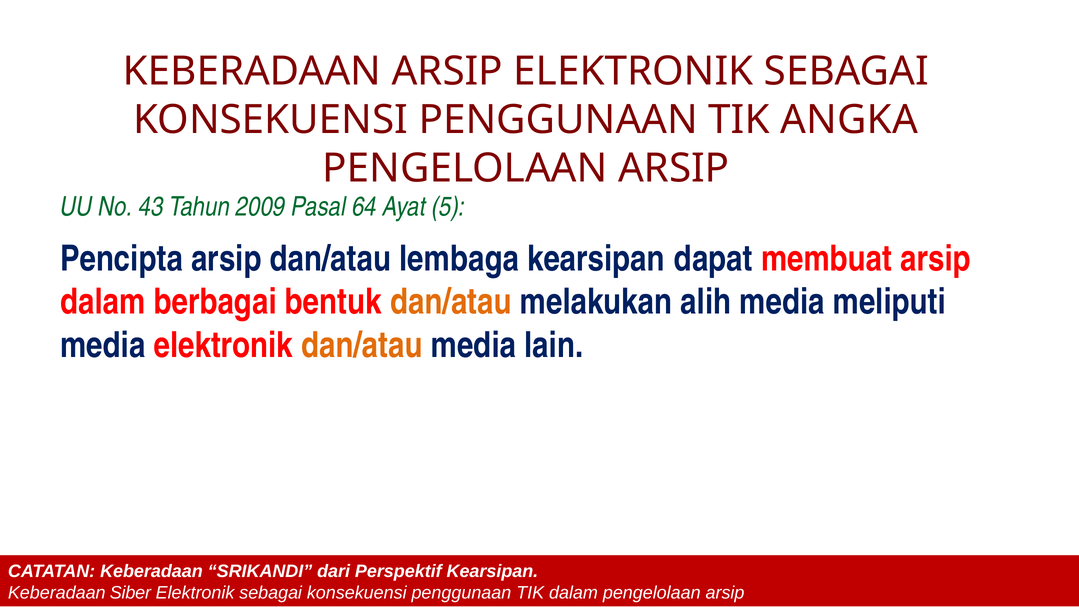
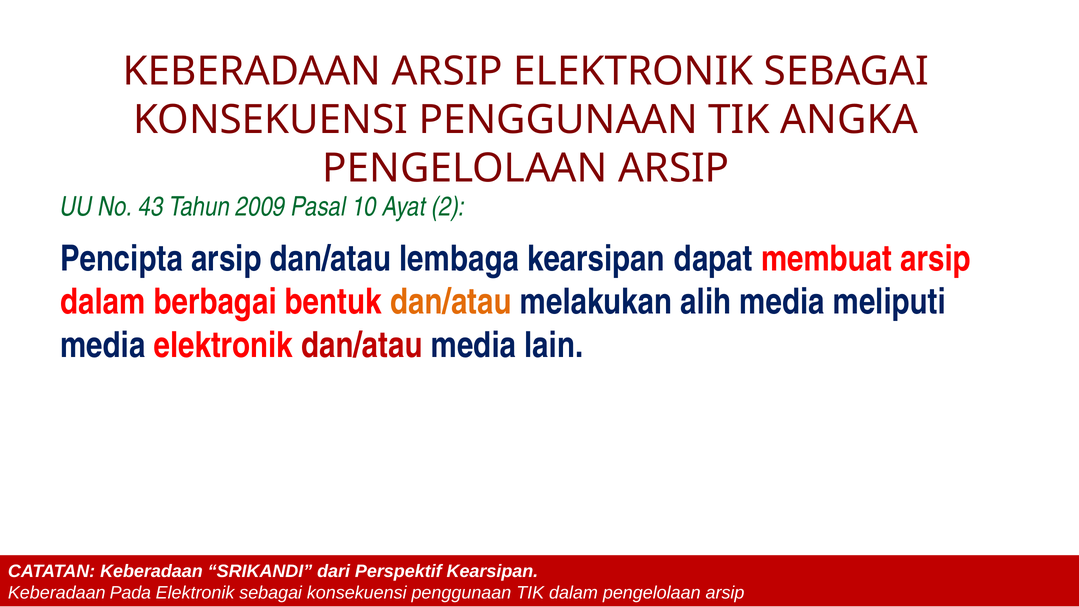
64: 64 -> 10
5: 5 -> 2
dan/atau at (362, 345) colour: orange -> red
Siber: Siber -> Pada
